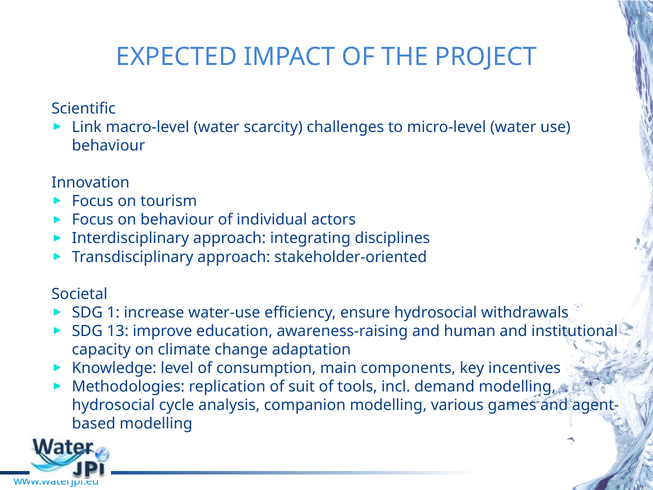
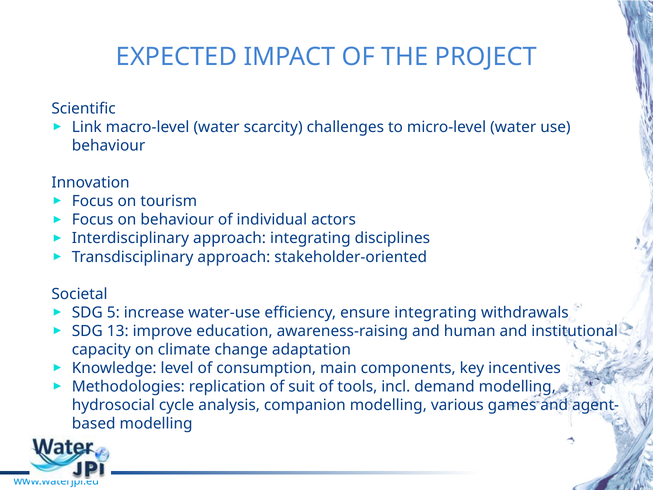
1: 1 -> 5
ensure hydrosocial: hydrosocial -> integrating
